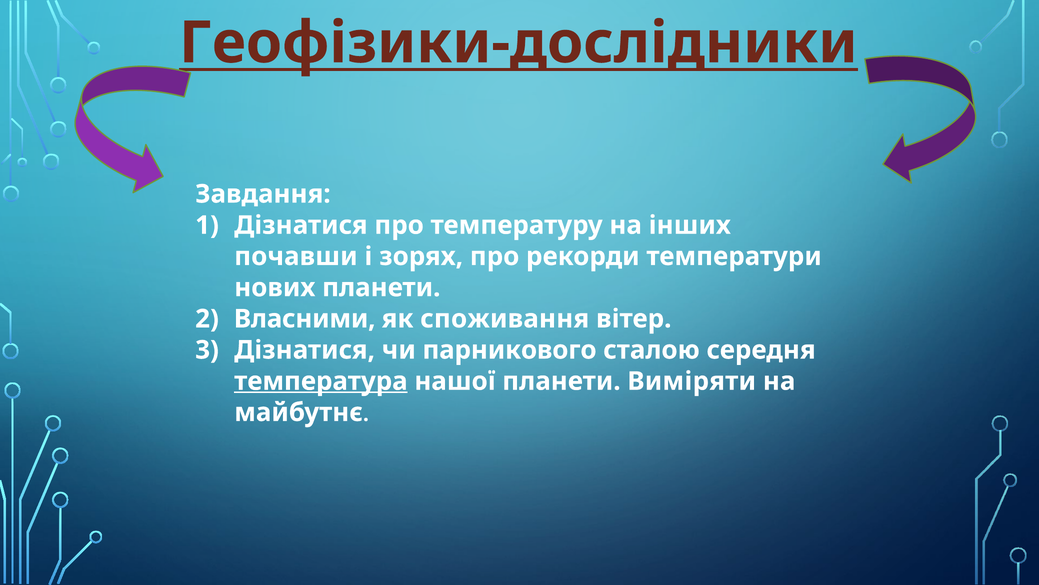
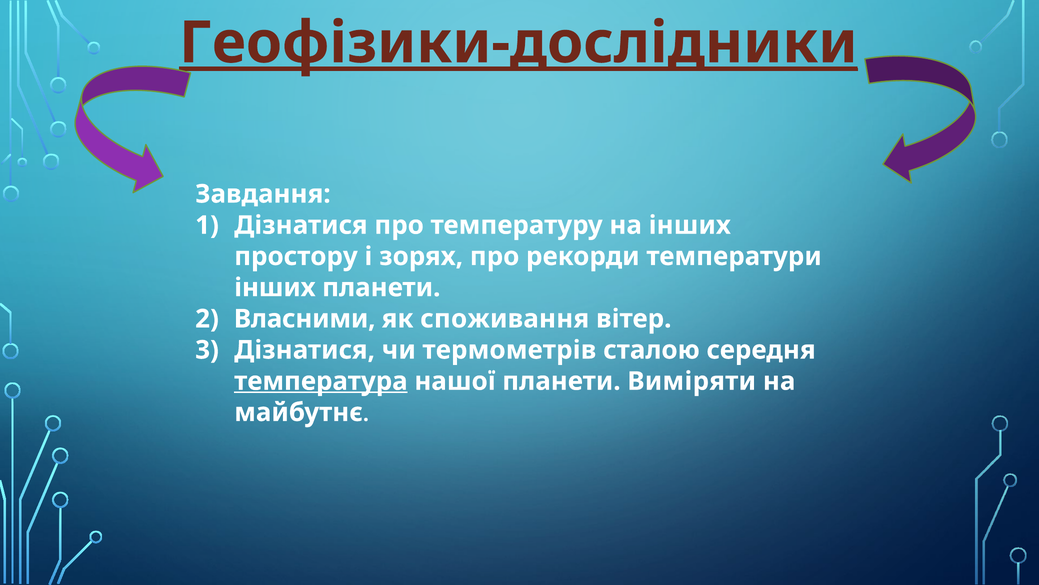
Геофізики-дослідники underline: none -> present
почавши: почавши -> простору
нових at (275, 287): нових -> інших
парникового: парникового -> термометрів
